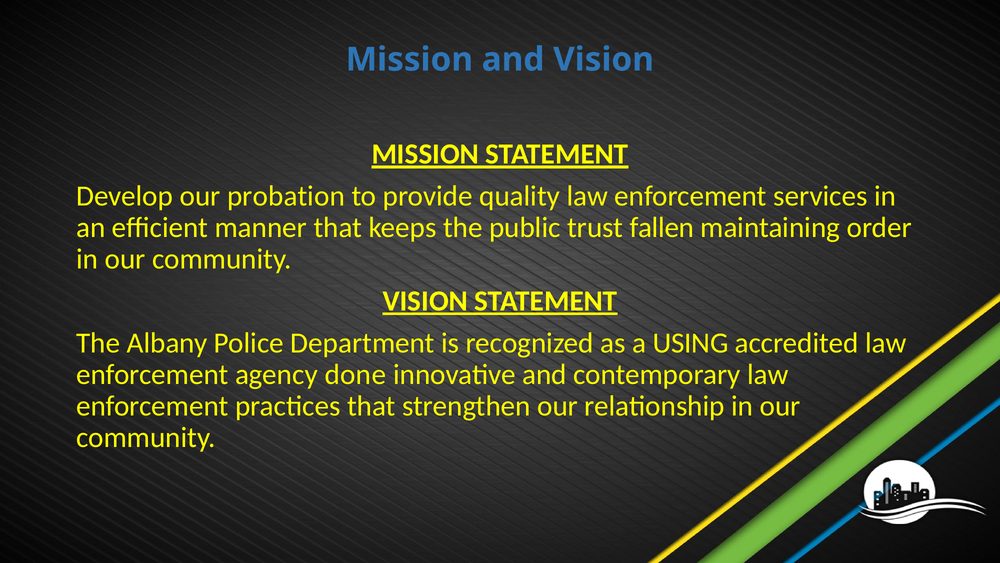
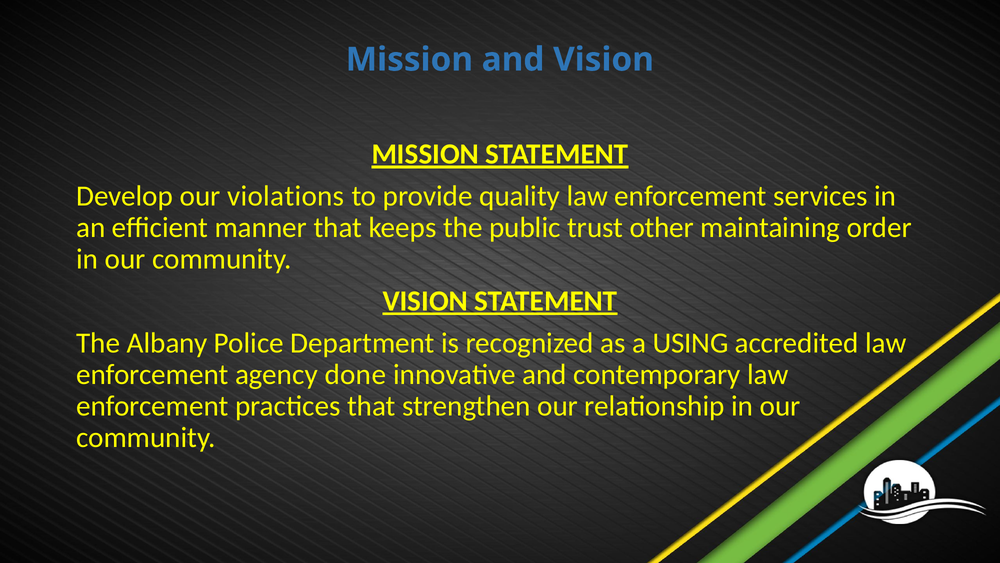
probation: probation -> violations
fallen: fallen -> other
